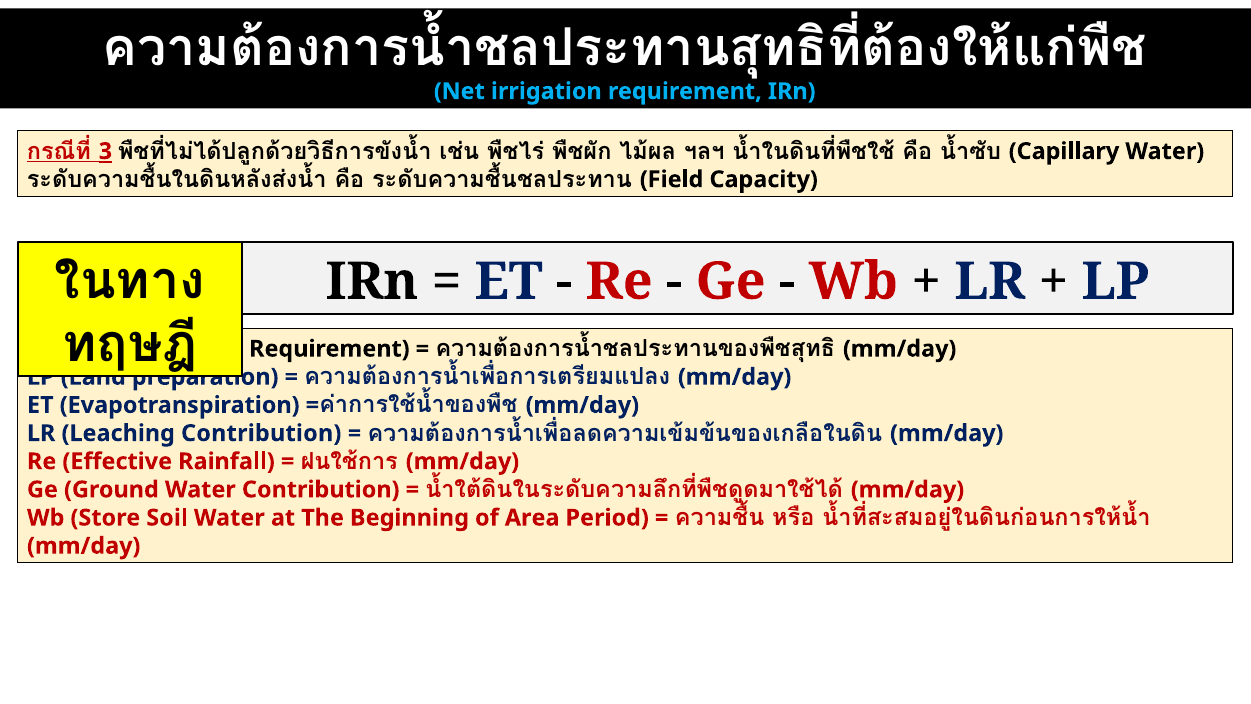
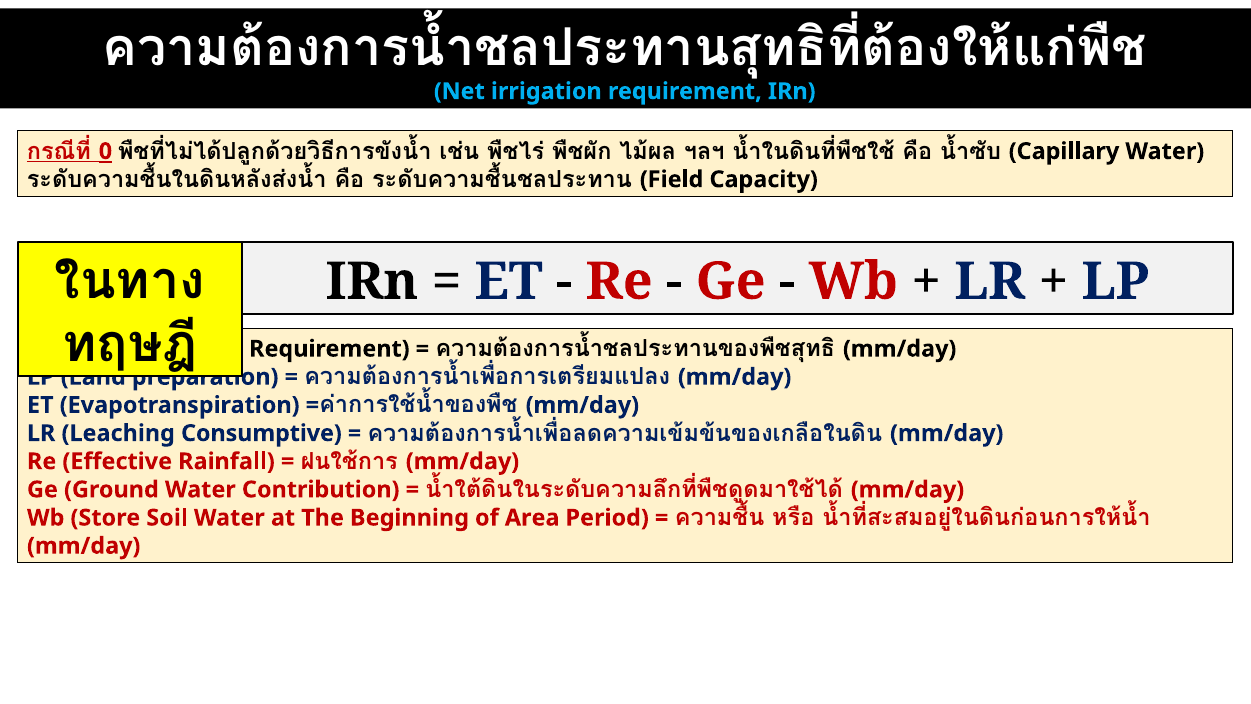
3: 3 -> 0
Leaching Contribution: Contribution -> Consumptive
